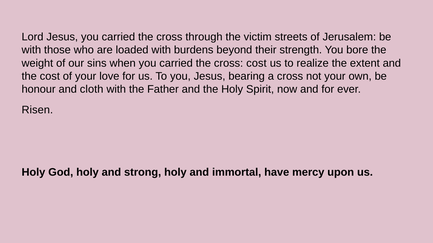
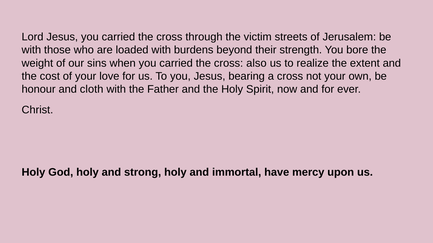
cross cost: cost -> also
Risen: Risen -> Christ
